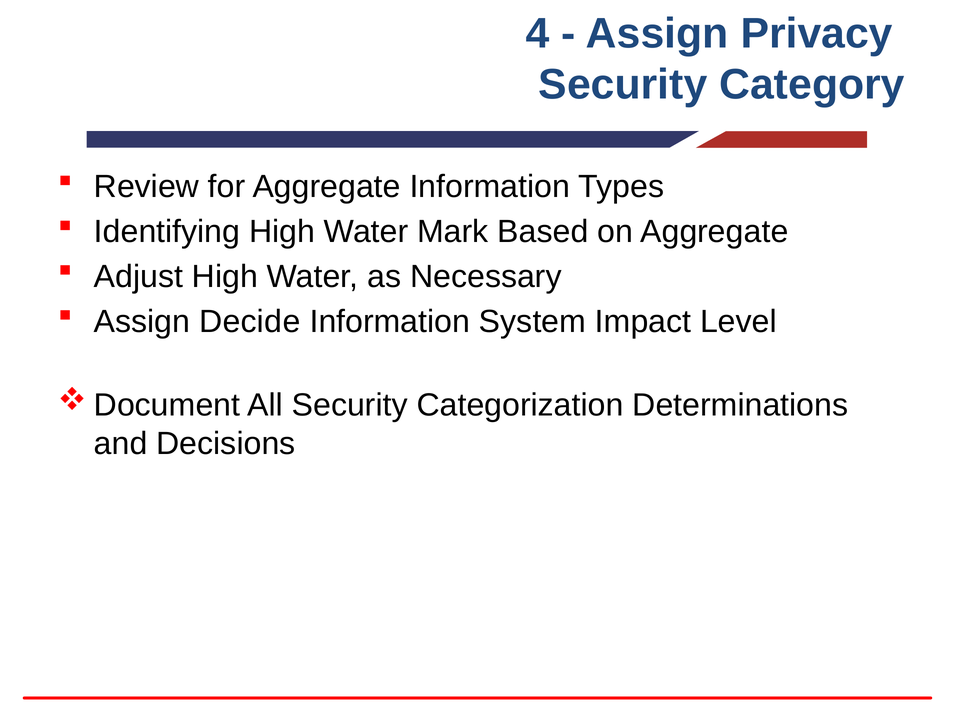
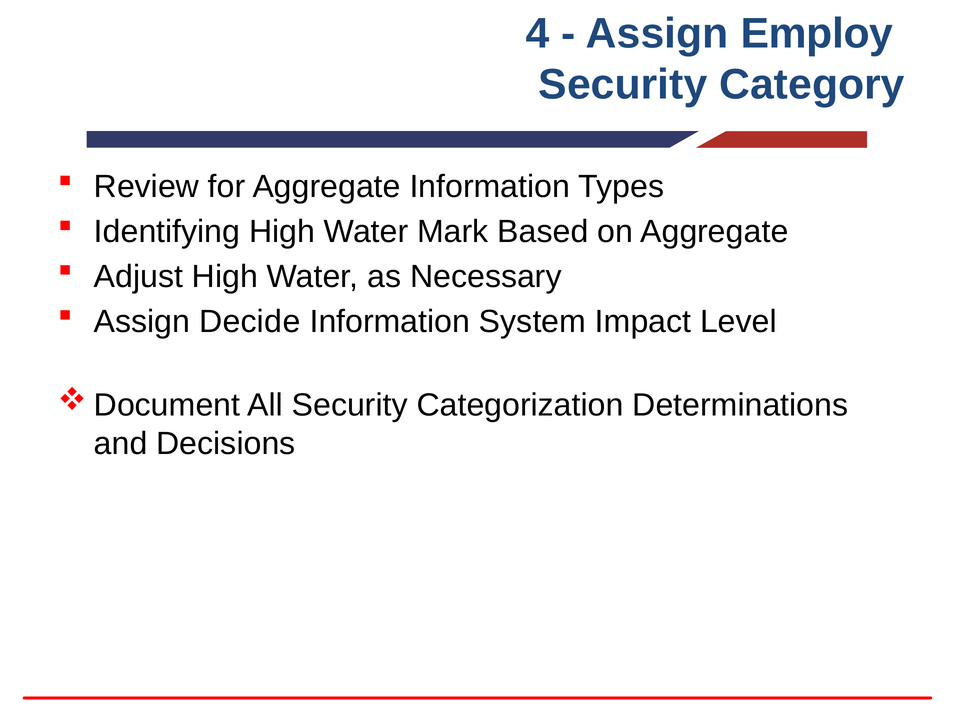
Privacy: Privacy -> Employ
